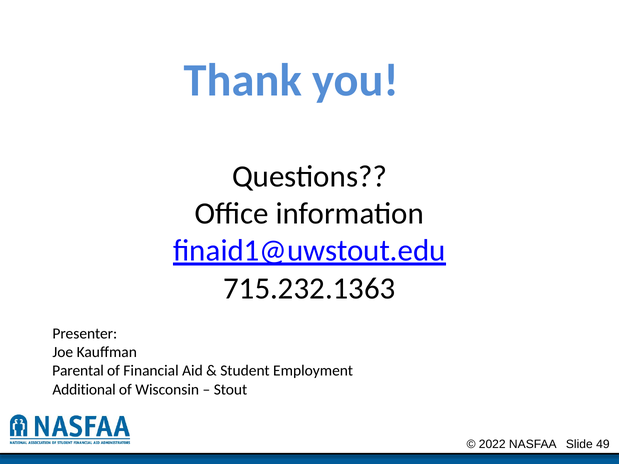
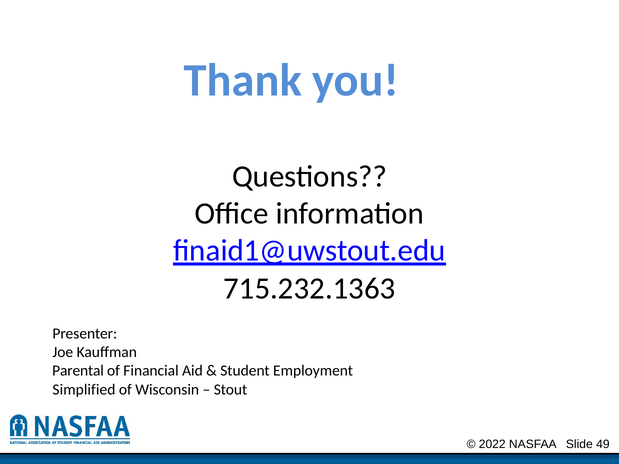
Additional: Additional -> Simplified
